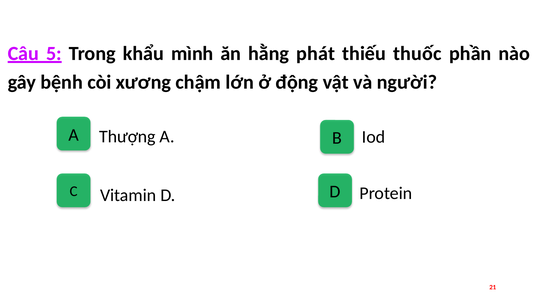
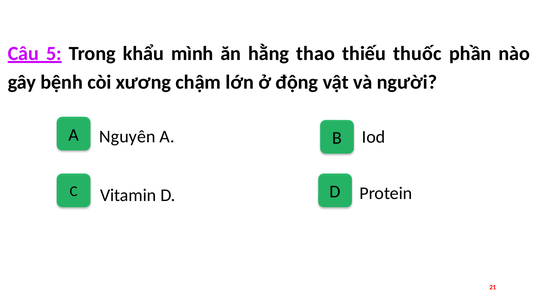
phát: phát -> thao
Thượng: Thượng -> Nguyên
